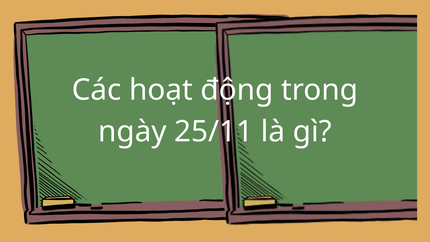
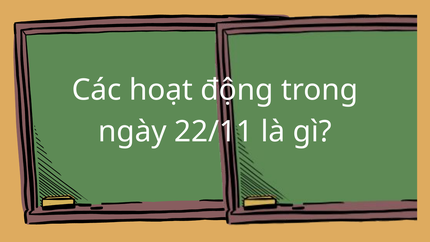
25/11: 25/11 -> 22/11
